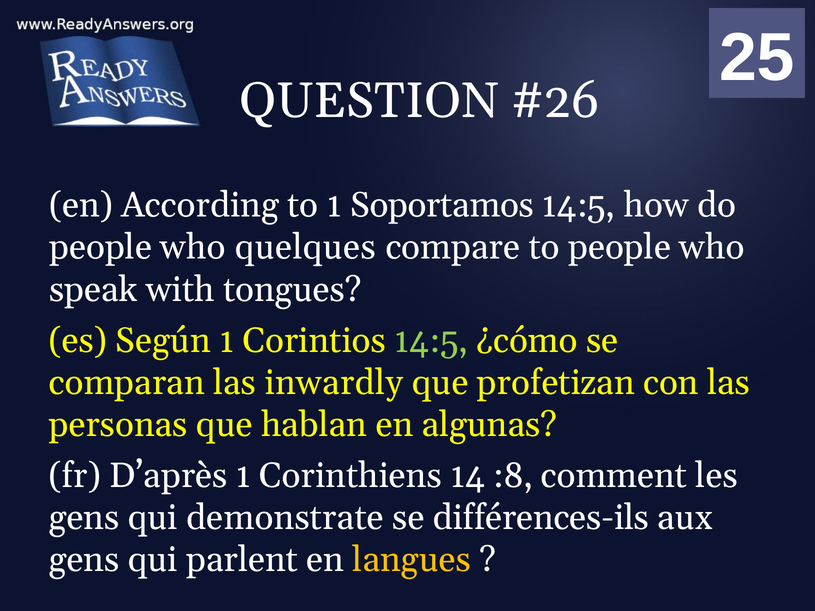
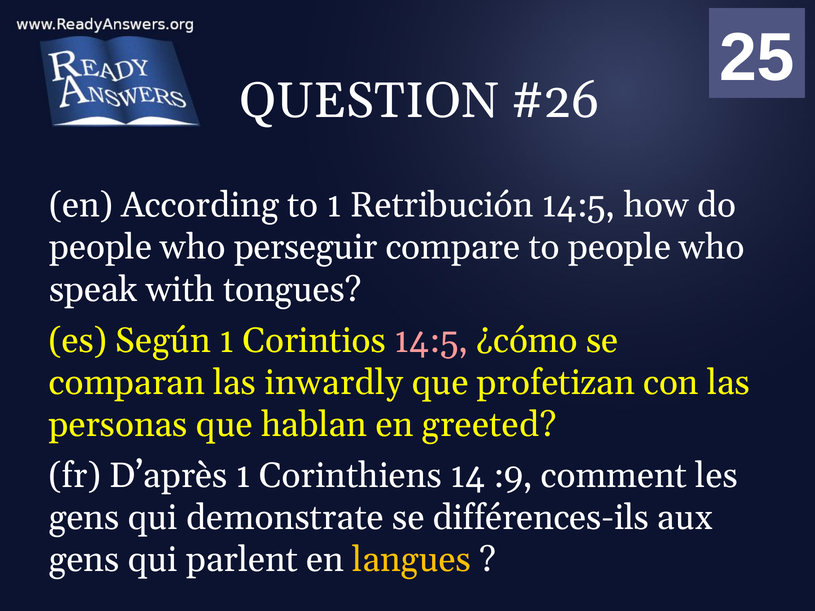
Soportamos: Soportamos -> Retribución
quelques: quelques -> perseguir
14:5 at (431, 341) colour: light green -> pink
algunas: algunas -> greeted
:8: :8 -> :9
